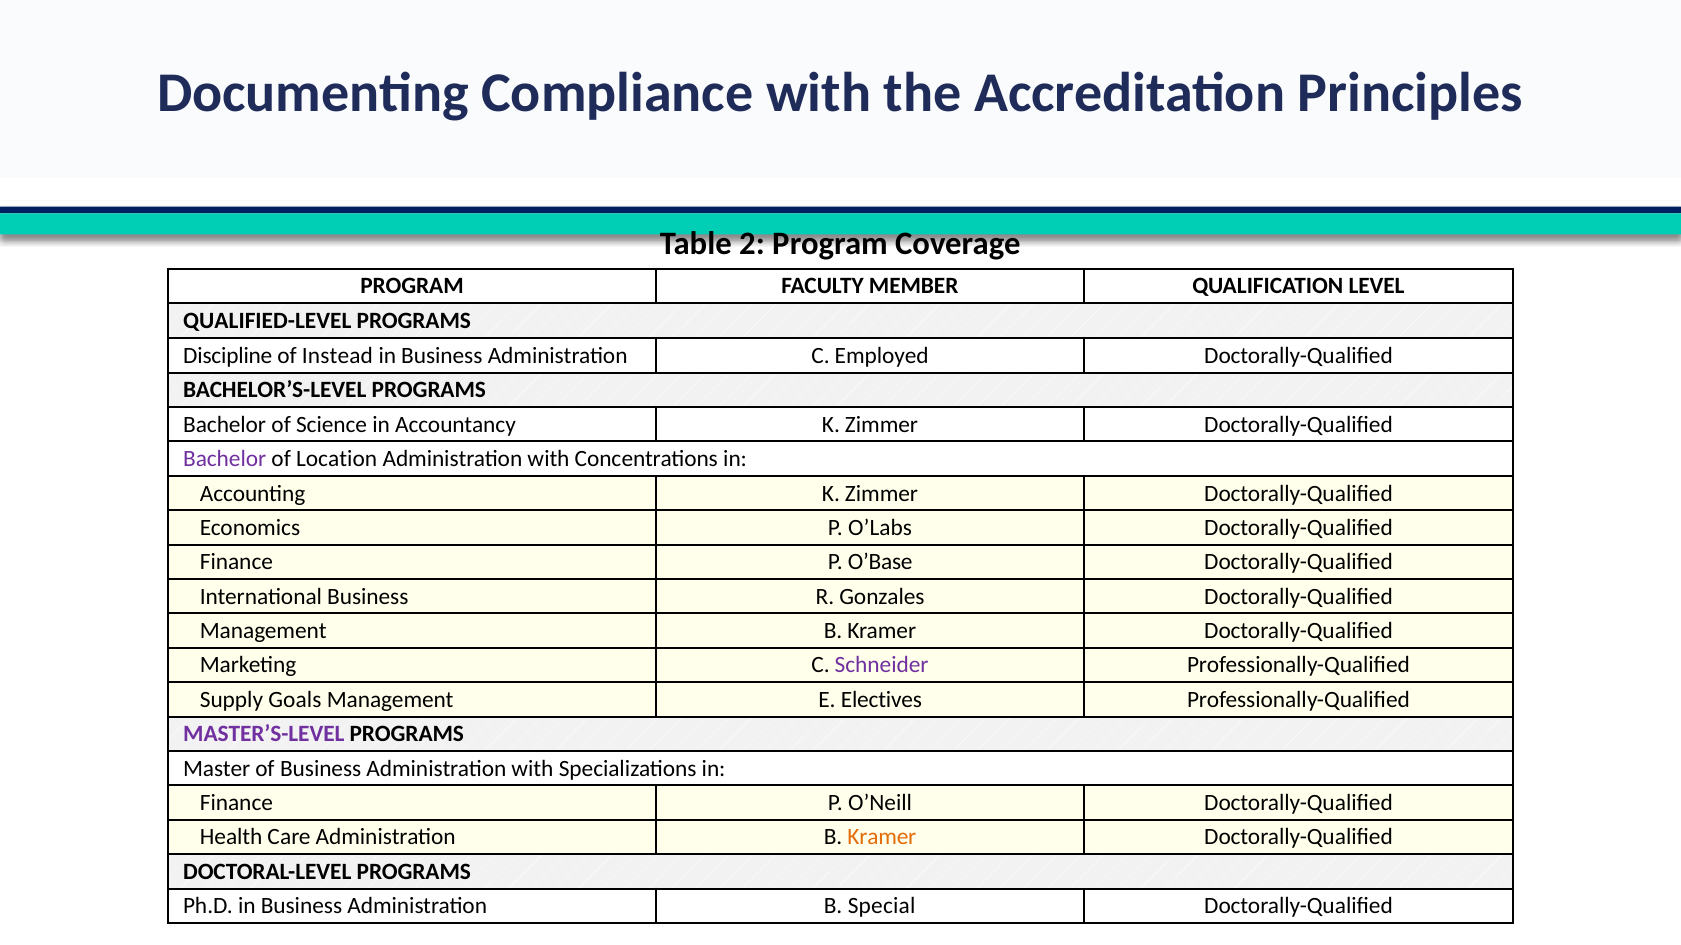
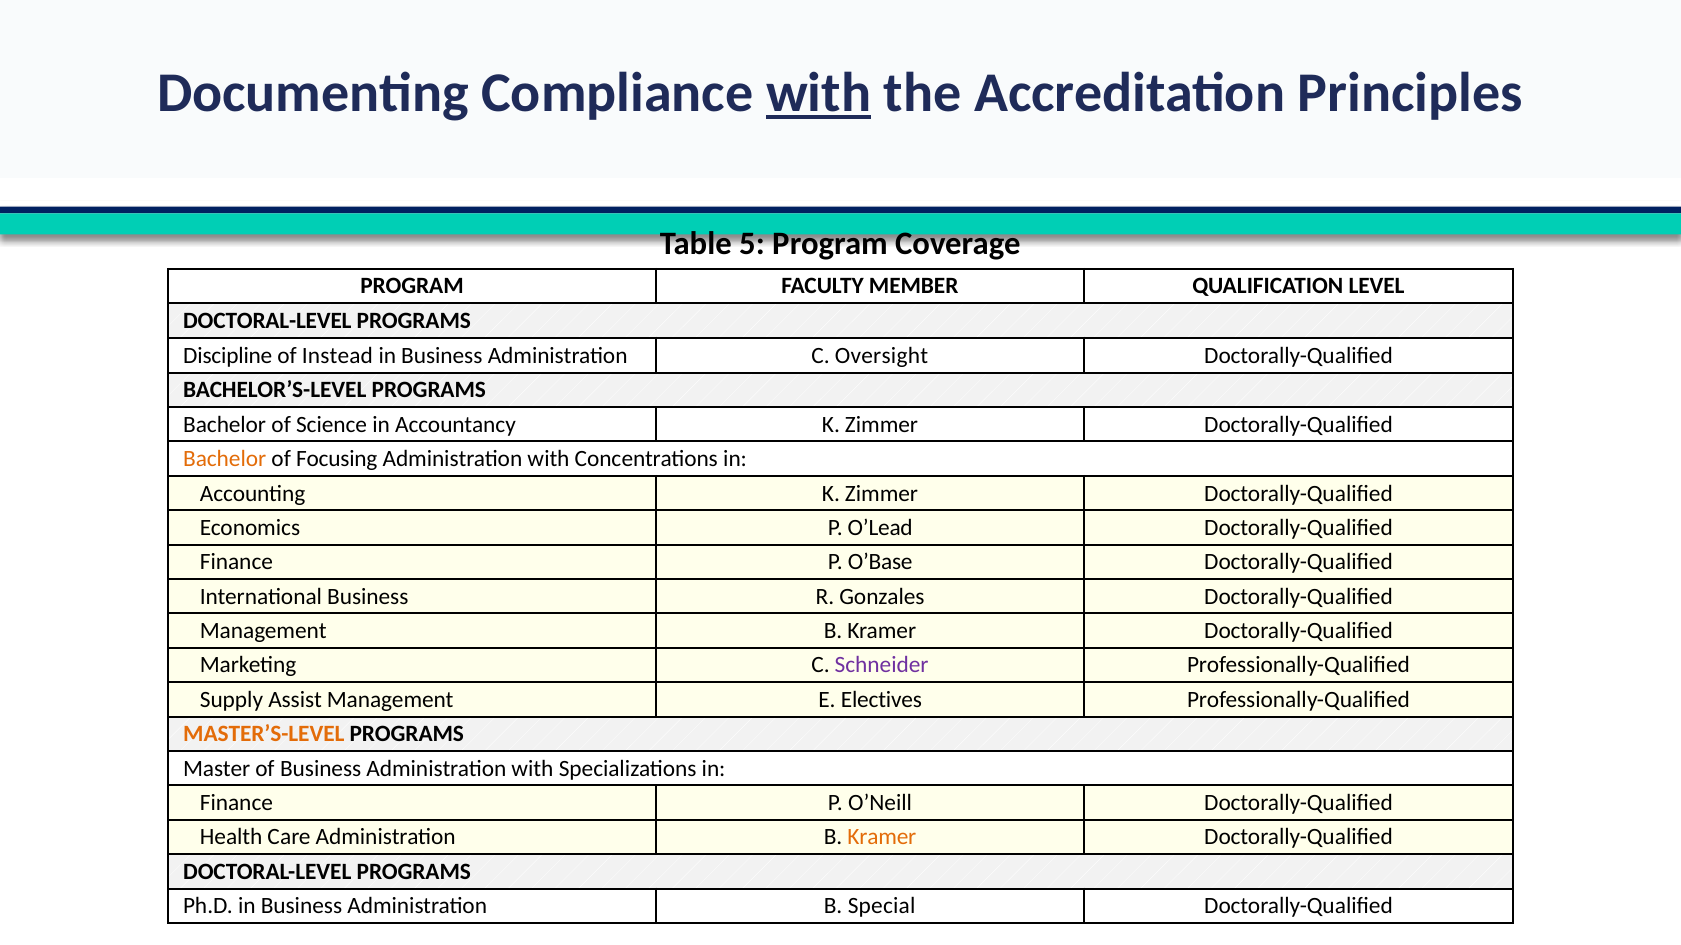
with at (819, 93) underline: none -> present
2: 2 -> 5
QUALIFIED-LEVEL at (267, 321): QUALIFIED-LEVEL -> DOCTORAL-LEVEL
Employed: Employed -> Oversight
Bachelor at (225, 459) colour: purple -> orange
Location: Location -> Focusing
O’Labs: O’Labs -> O’Lead
Goals: Goals -> Assist
MASTER’S-LEVEL colour: purple -> orange
